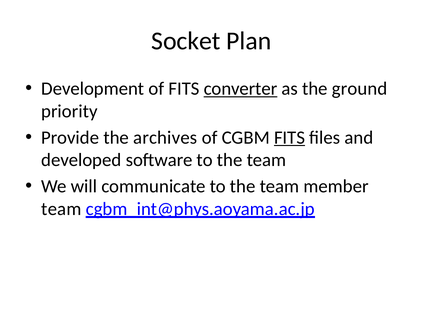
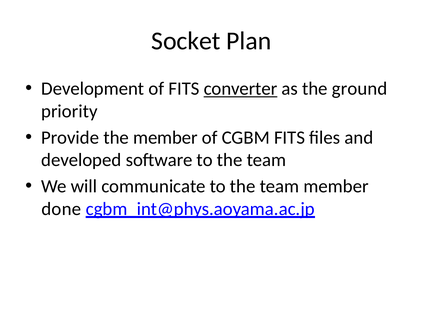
the archives: archives -> member
FITS at (290, 138) underline: present -> none
team at (61, 209): team -> done
